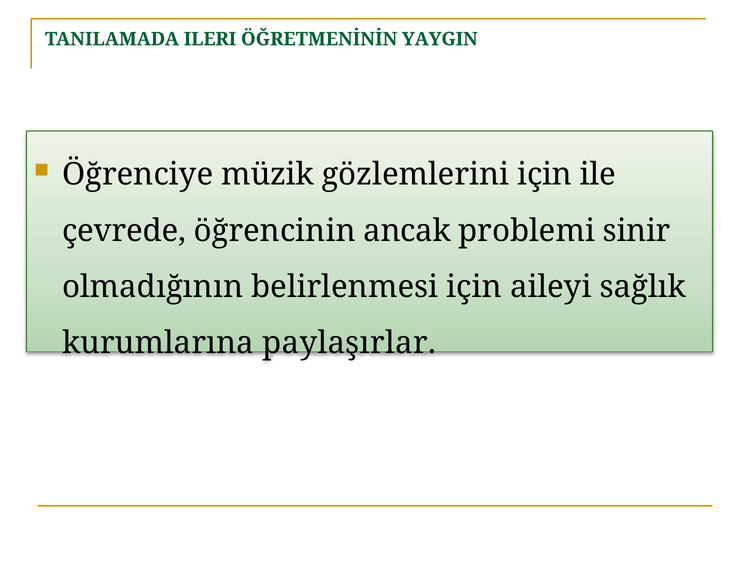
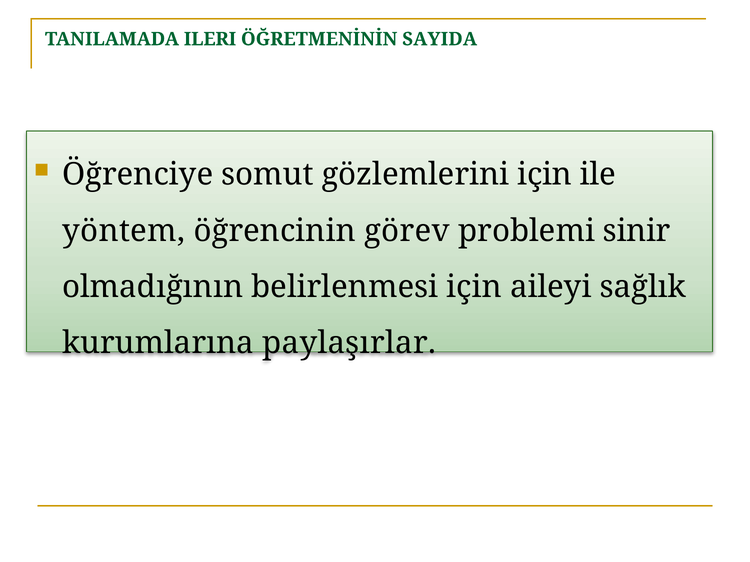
YAYGIN: YAYGIN -> SAYIDA
müzik: müzik -> somut
çevrede: çevrede -> yöntem
ancak: ancak -> görev
